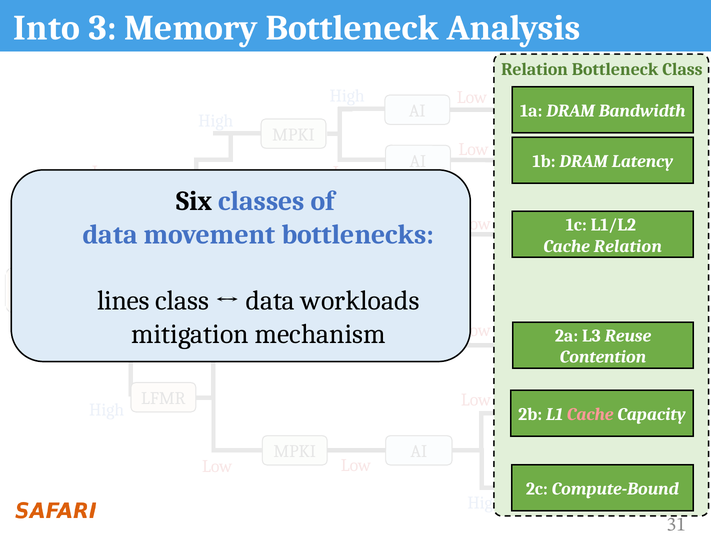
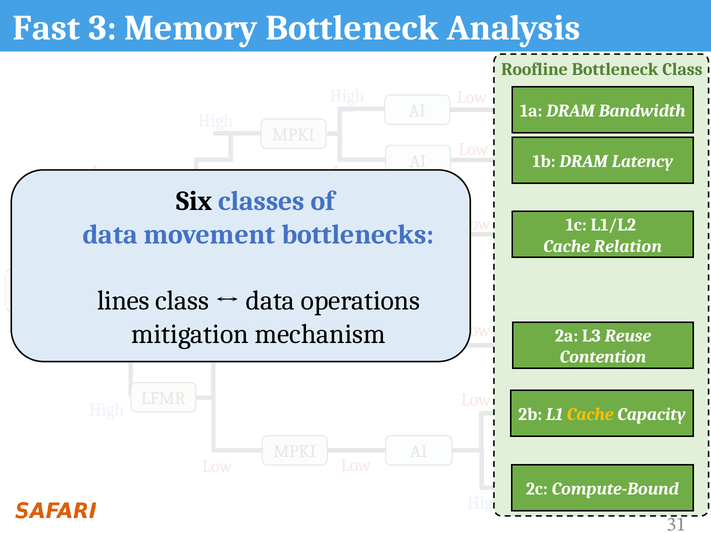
Into: Into -> Fast
Relation at (535, 69): Relation -> Roofline
workloads: workloads -> operations
Cache at (590, 415) colour: pink -> yellow
